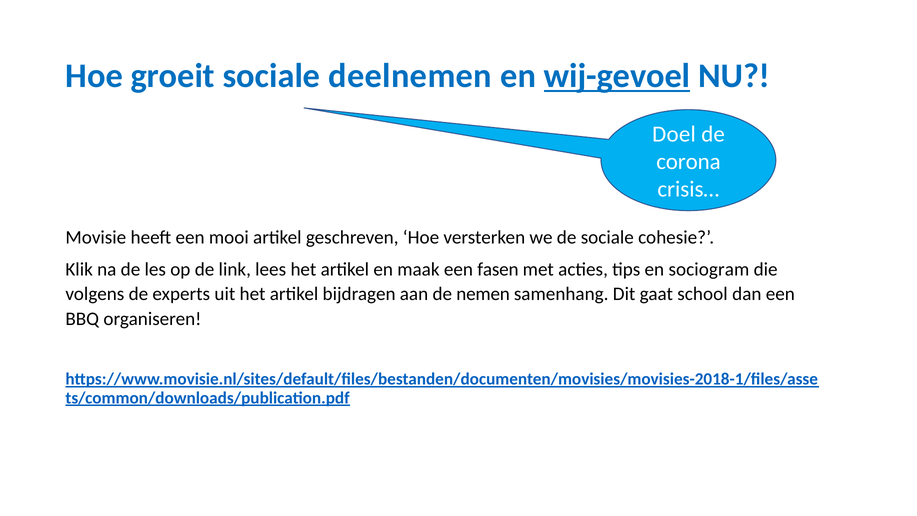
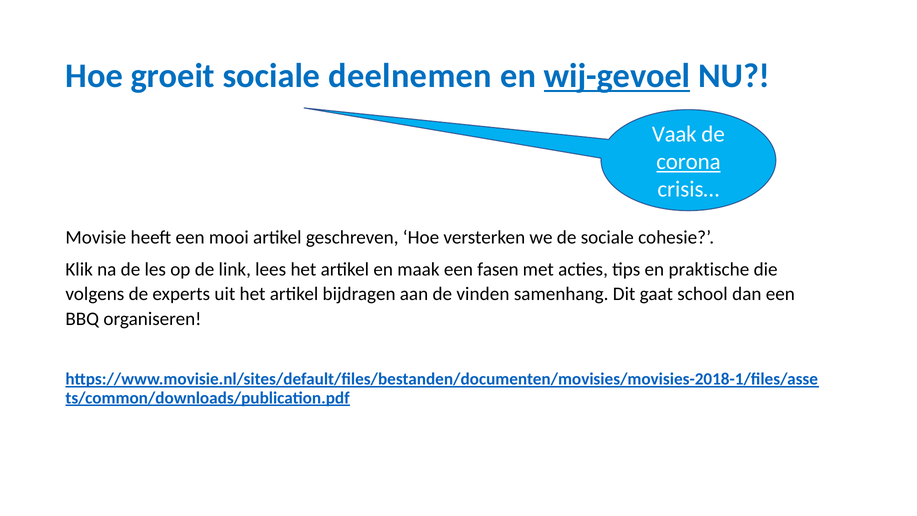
Doel: Doel -> Vaak
corona underline: none -> present
sociogram: sociogram -> praktische
nemen: nemen -> vinden
